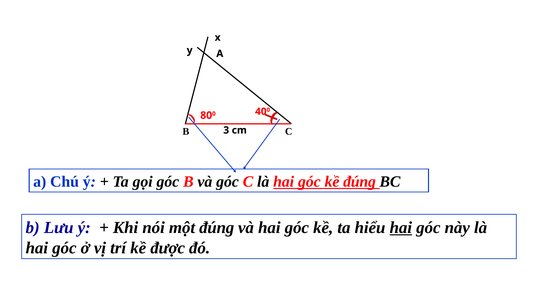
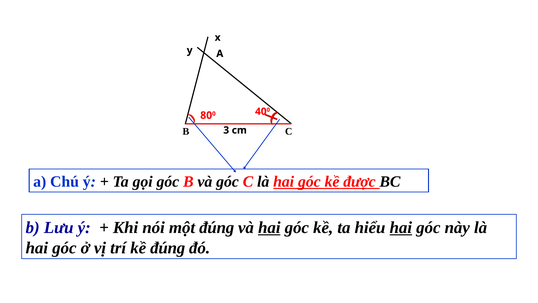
kề đúng: đúng -> được
hai at (269, 227) underline: none -> present
kề được: được -> đúng
